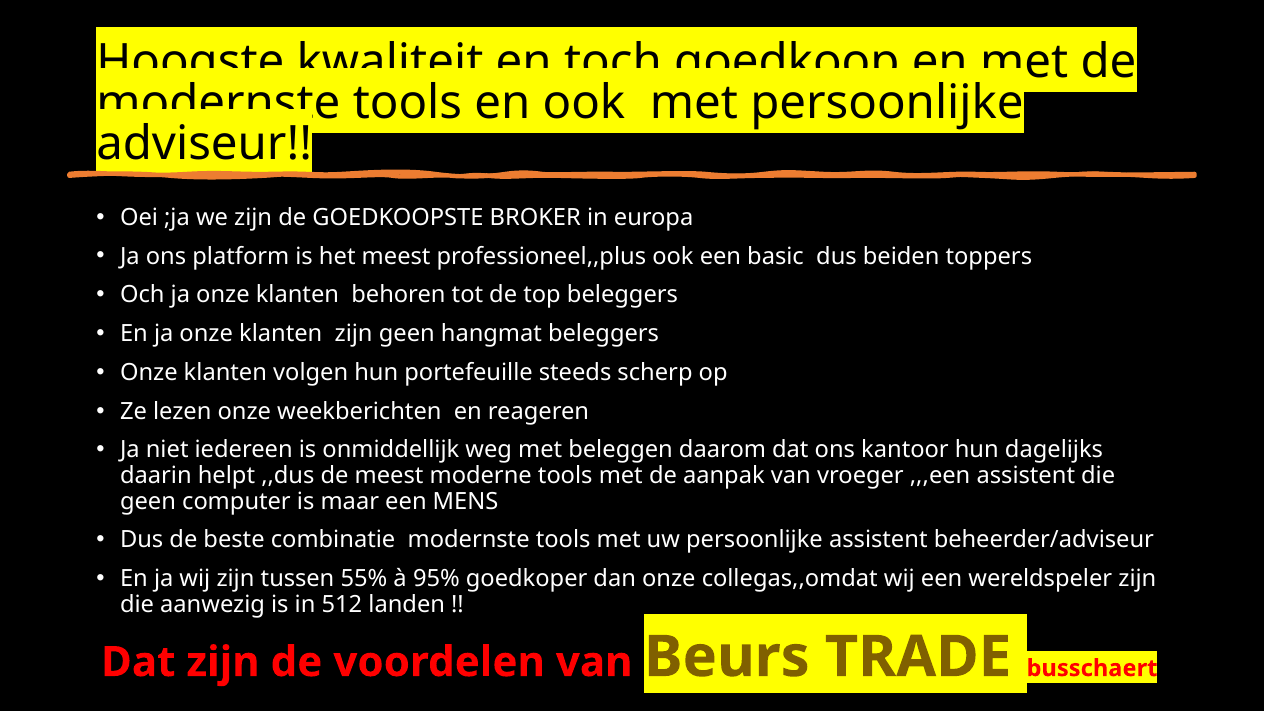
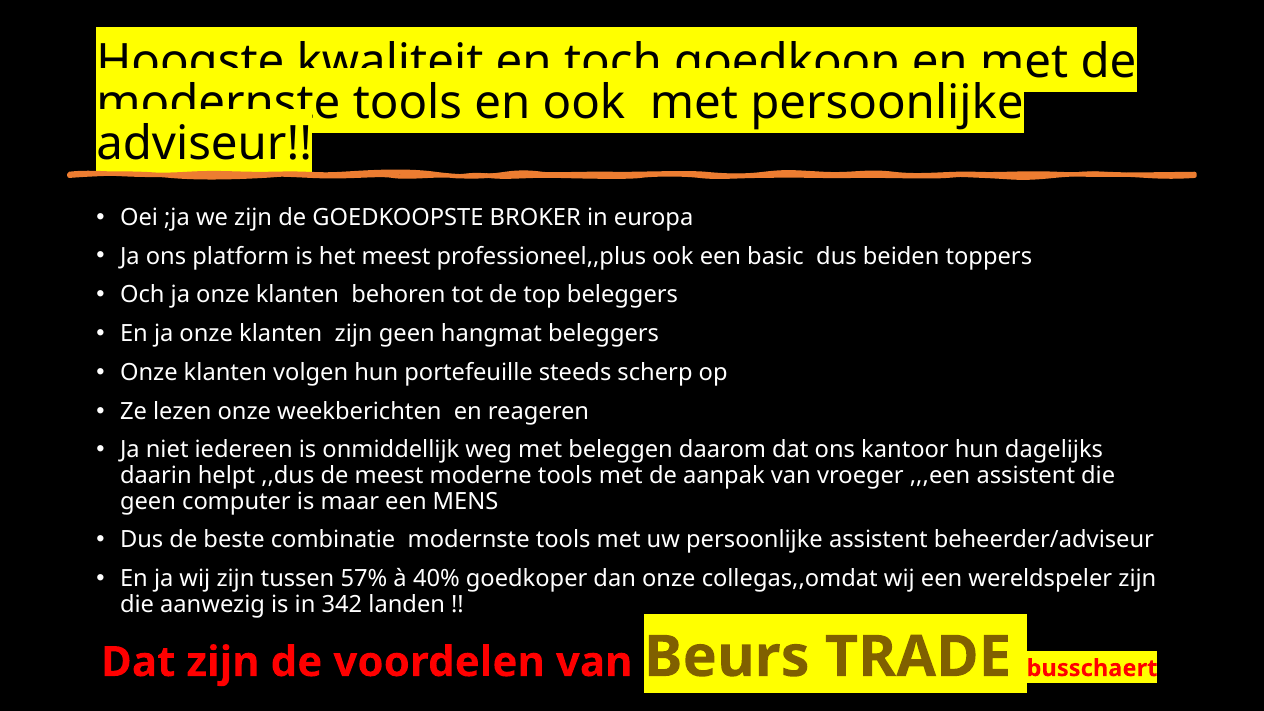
55%: 55% -> 57%
95%: 95% -> 40%
512: 512 -> 342
